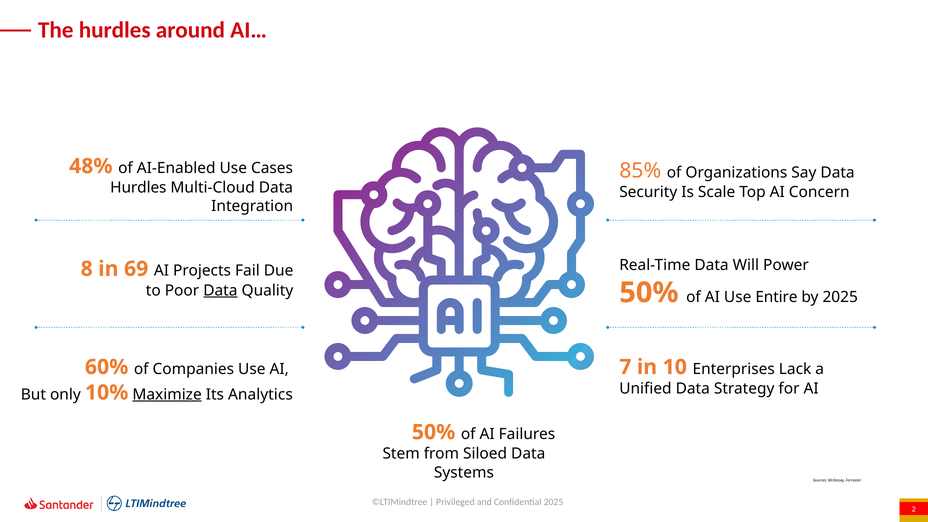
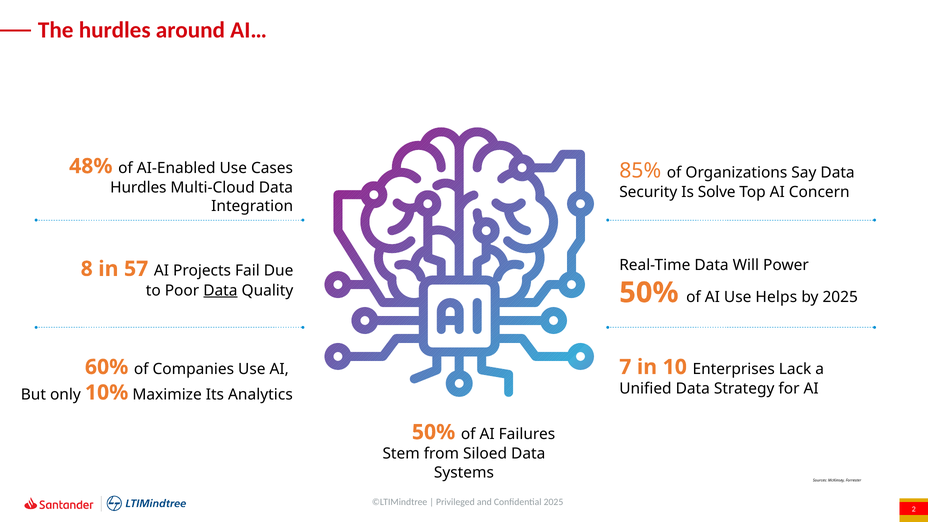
Scale: Scale -> Solve
69: 69 -> 57
Entire: Entire -> Helps
Maximize underline: present -> none
